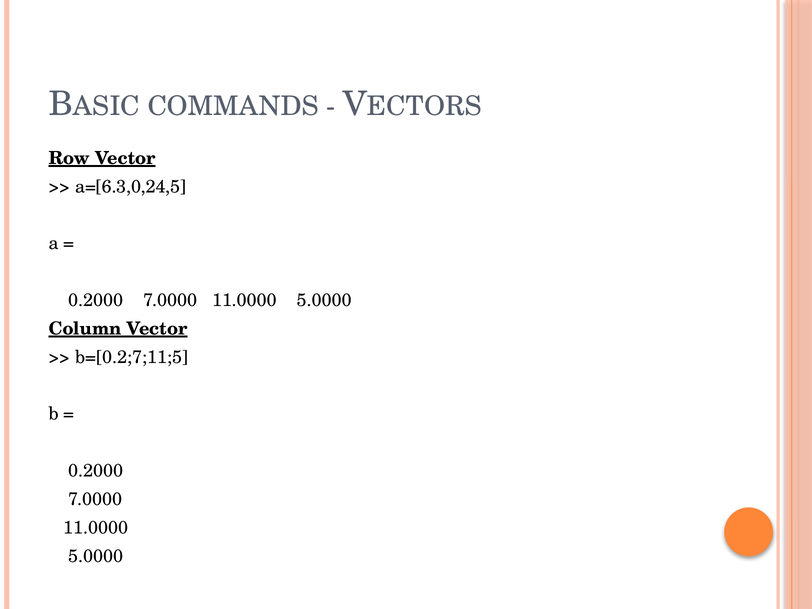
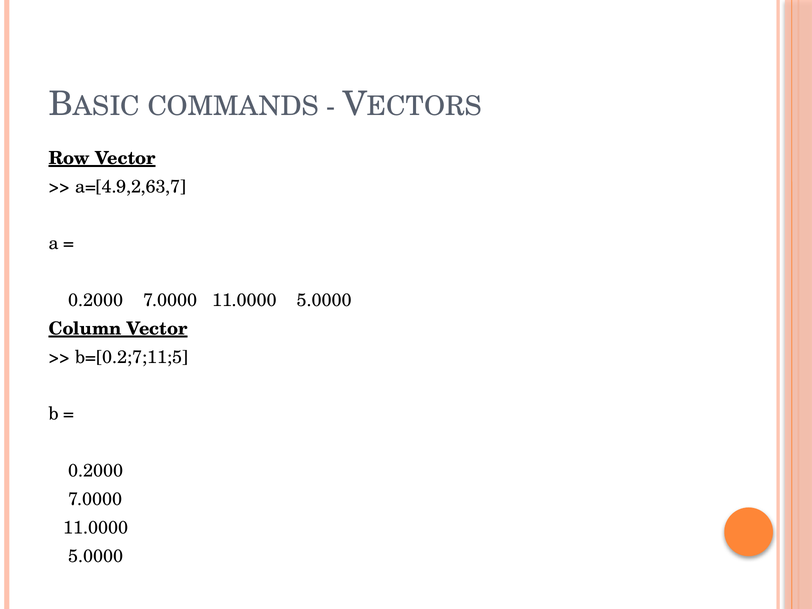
a=[6.3,0,24,5: a=[6.3,0,24,5 -> a=[4.9,2,63,7
